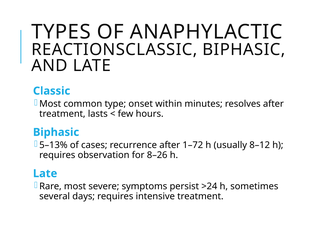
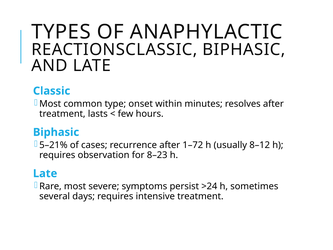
5–13%: 5–13% -> 5–21%
8–26: 8–26 -> 8–23
